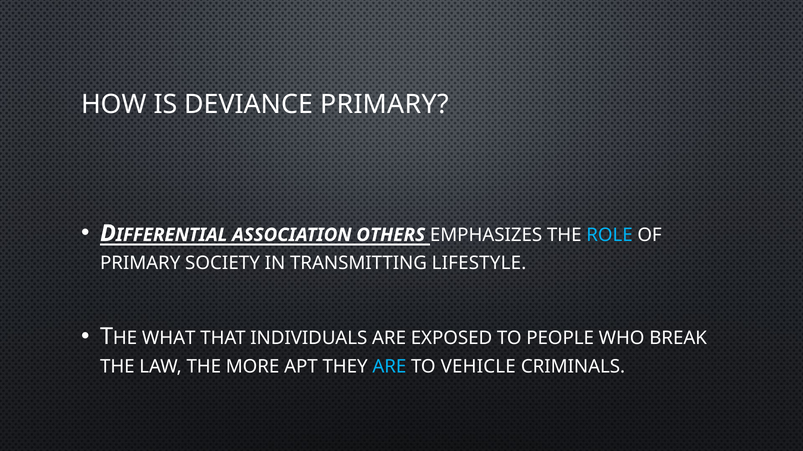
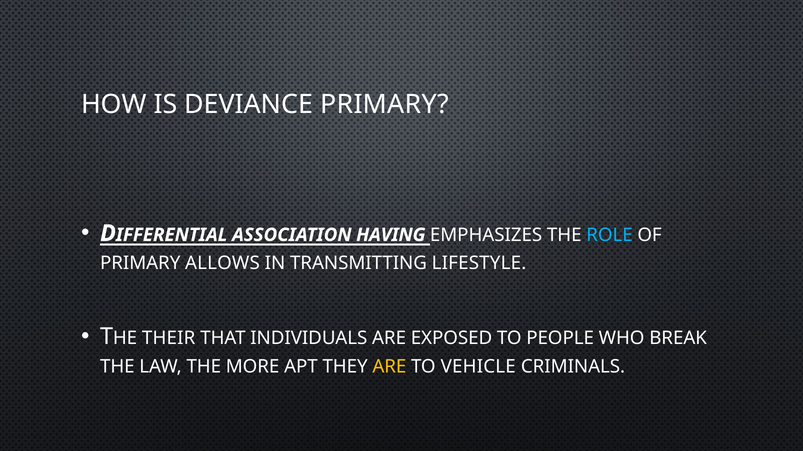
OTHERS: OTHERS -> HAVING
SOCIETY: SOCIETY -> ALLOWS
WHAT: WHAT -> THEIR
ARE at (389, 367) colour: light blue -> yellow
